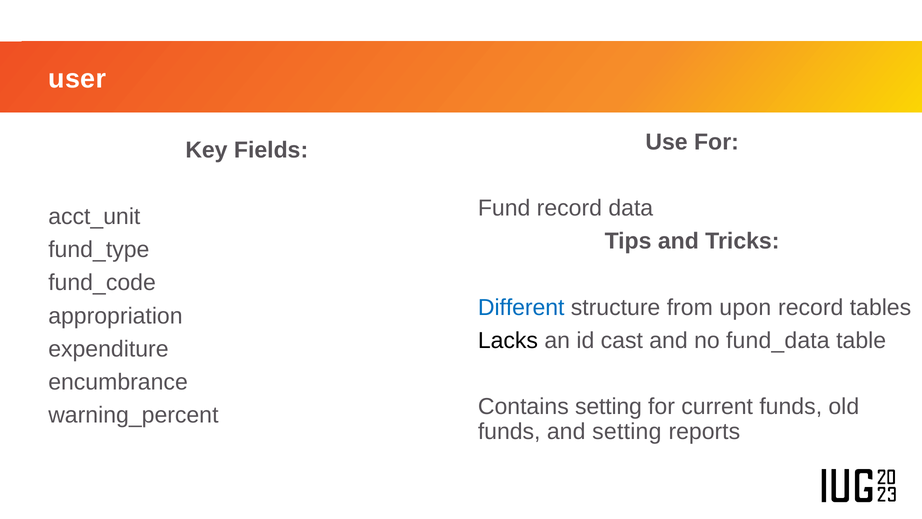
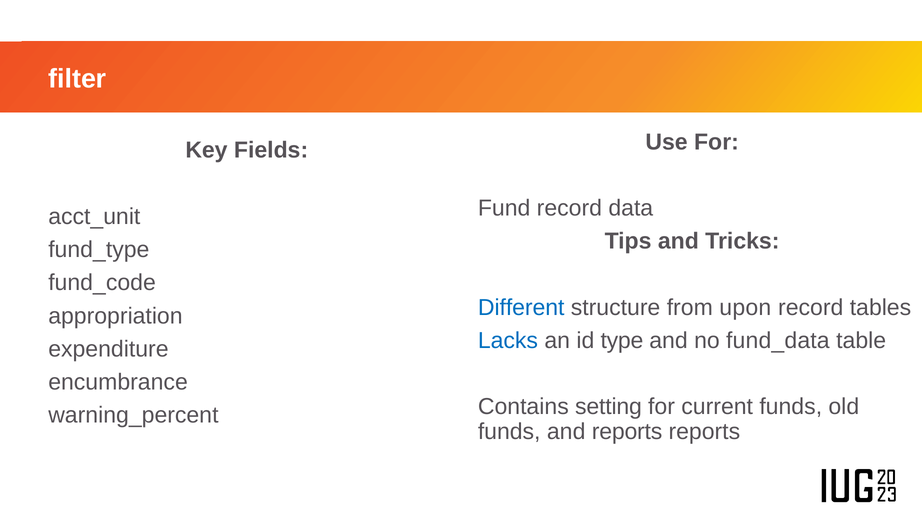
user: user -> filter
Lacks colour: black -> blue
cast: cast -> type
and setting: setting -> reports
